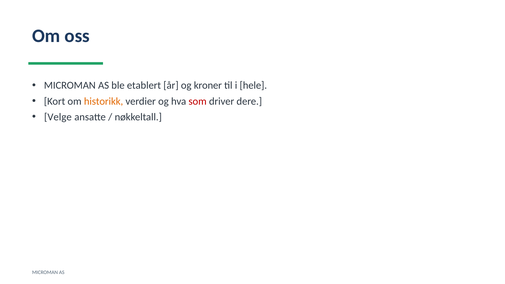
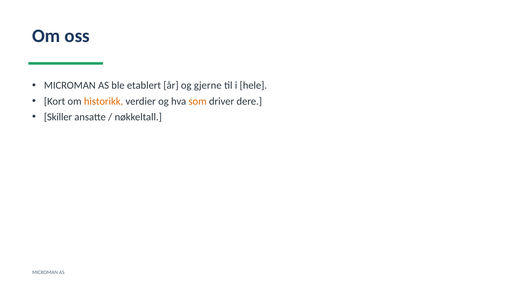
kroner: kroner -> gjerne
som colour: red -> orange
Velge: Velge -> Skiller
